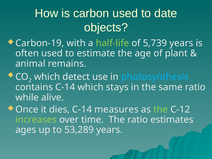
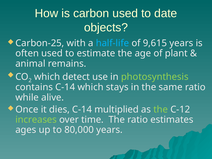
Carbon-19: Carbon-19 -> Carbon-25
half-life colour: light green -> light blue
5,739: 5,739 -> 9,615
photosynthesis colour: light blue -> light green
measures: measures -> multiplied
53,289: 53,289 -> 80,000
